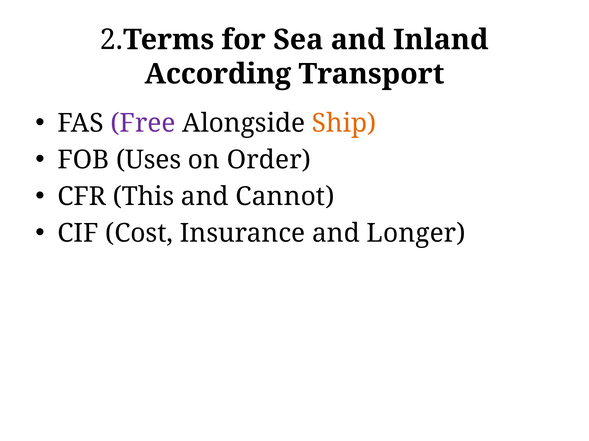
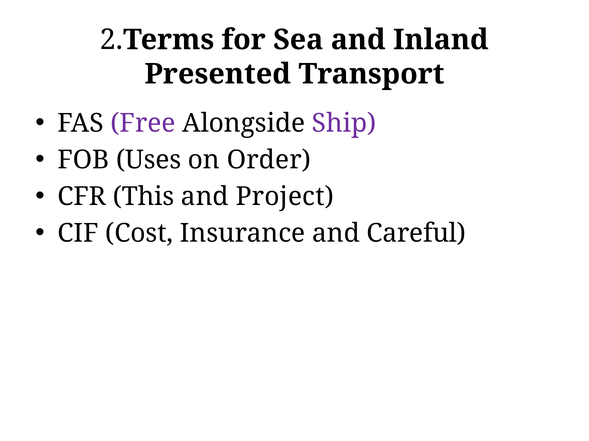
According: According -> Presented
Ship colour: orange -> purple
Cannot: Cannot -> Project
Longer: Longer -> Careful
